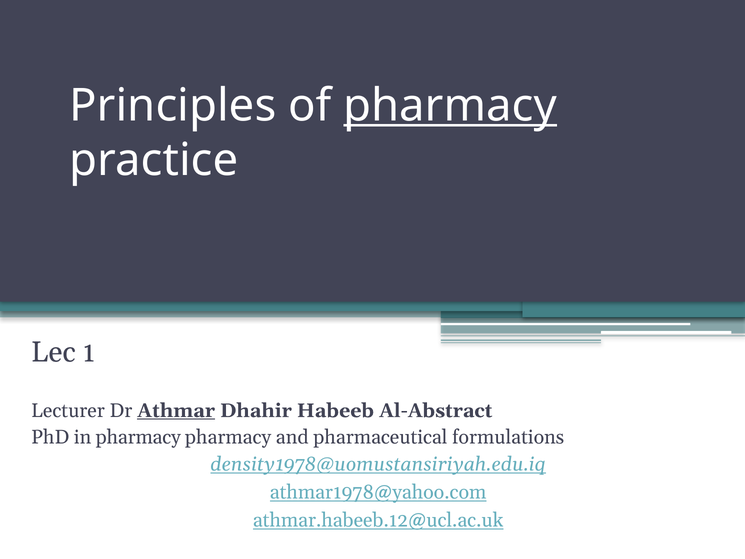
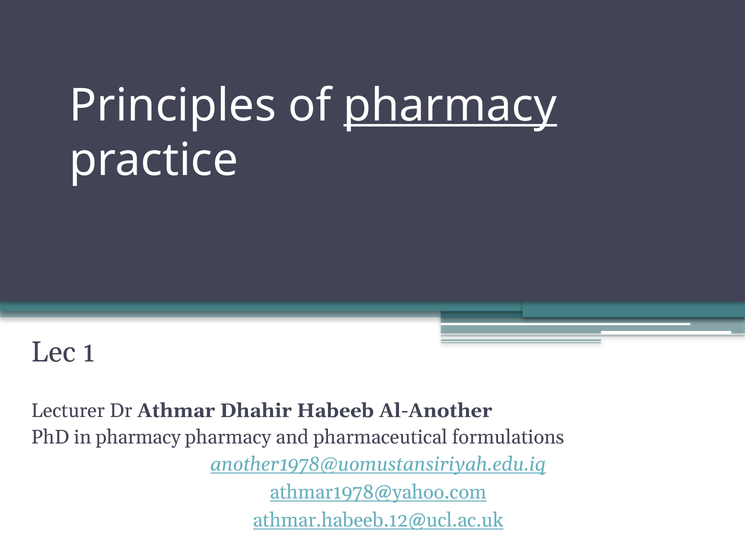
Athmar underline: present -> none
Al-Abstract: Al-Abstract -> Al-Another
density1978@uomustansiriyah.edu.iq: density1978@uomustansiriyah.edu.iq -> another1978@uomustansiriyah.edu.iq
